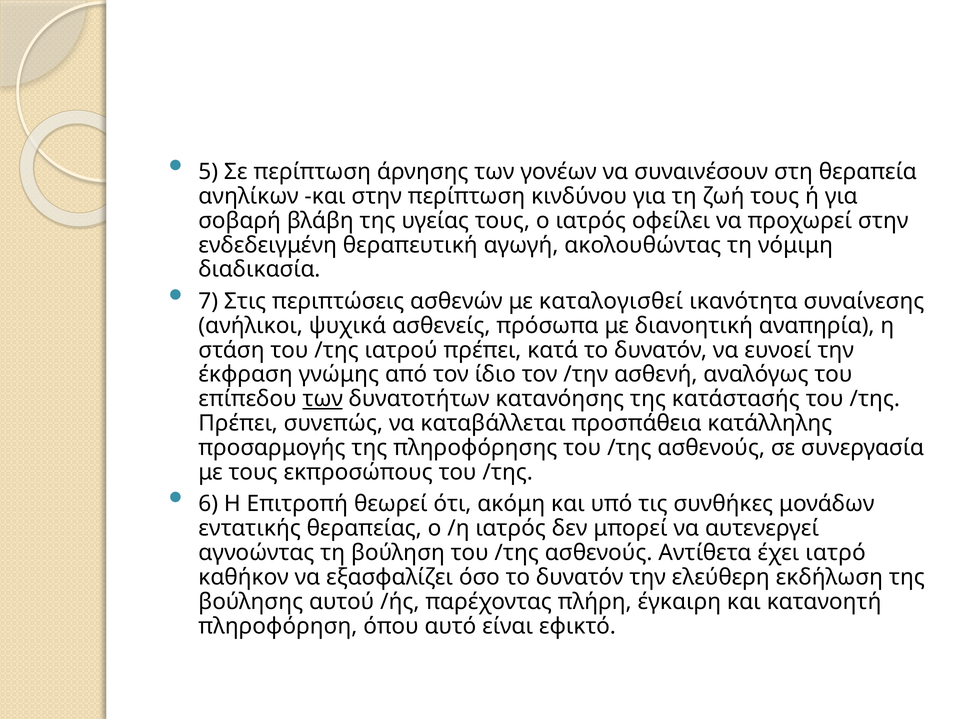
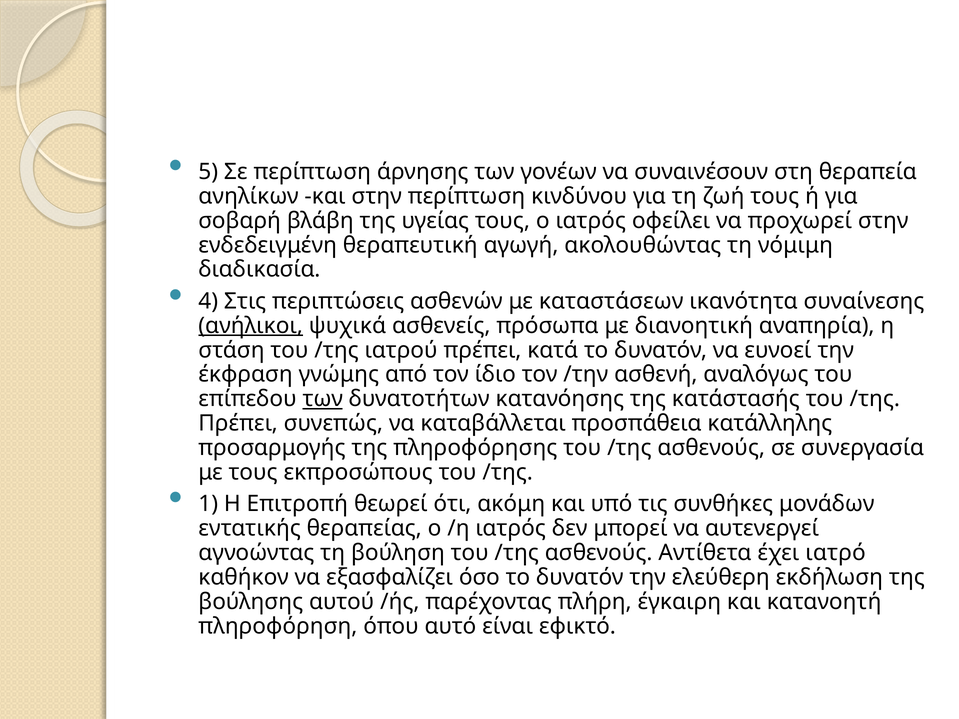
7: 7 -> 4
καταλογισθεί: καταλογισθεί -> καταστάσεων
ανήλικοι underline: none -> present
6: 6 -> 1
